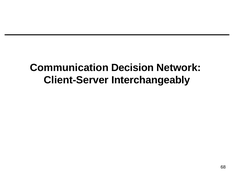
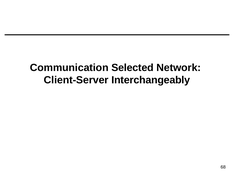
Decision: Decision -> Selected
